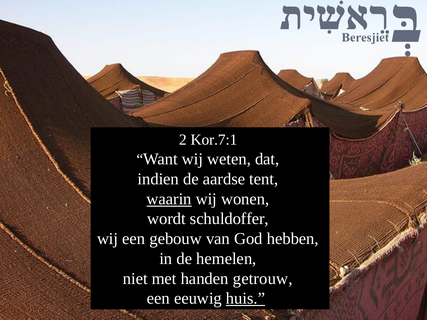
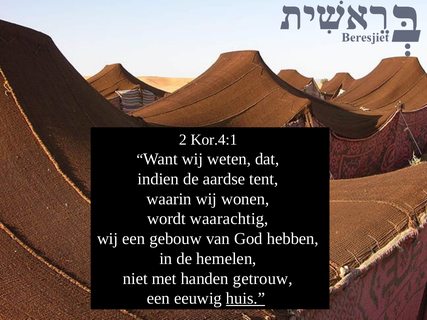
Kor.7:1: Kor.7:1 -> Kor.4:1
waarin underline: present -> none
schuldoffer: schuldoffer -> waarachtig
